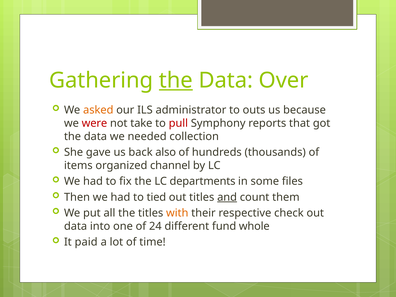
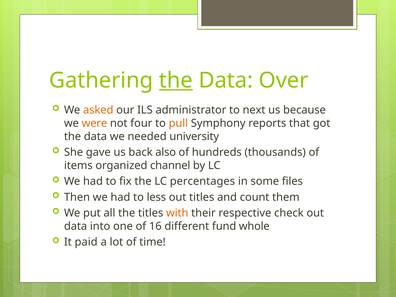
outs: outs -> next
were colour: red -> orange
take: take -> four
pull colour: red -> orange
collection: collection -> university
departments: departments -> percentages
tied: tied -> less
and underline: present -> none
24: 24 -> 16
